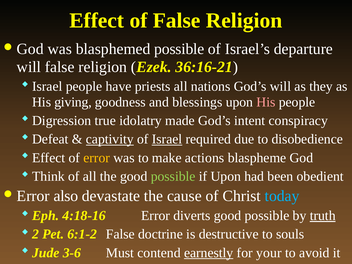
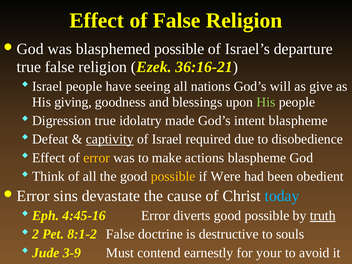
will at (29, 67): will -> true
priests: priests -> seeing
they: they -> give
His at (266, 102) colour: pink -> light green
intent conspiracy: conspiracy -> blaspheme
Israel underline: present -> none
possible at (173, 176) colour: light green -> yellow
if Upon: Upon -> Were
also: also -> sins
4:18-16: 4:18-16 -> 4:45-16
6:1-2: 6:1-2 -> 8:1-2
3-6: 3-6 -> 3-9
earnestly underline: present -> none
